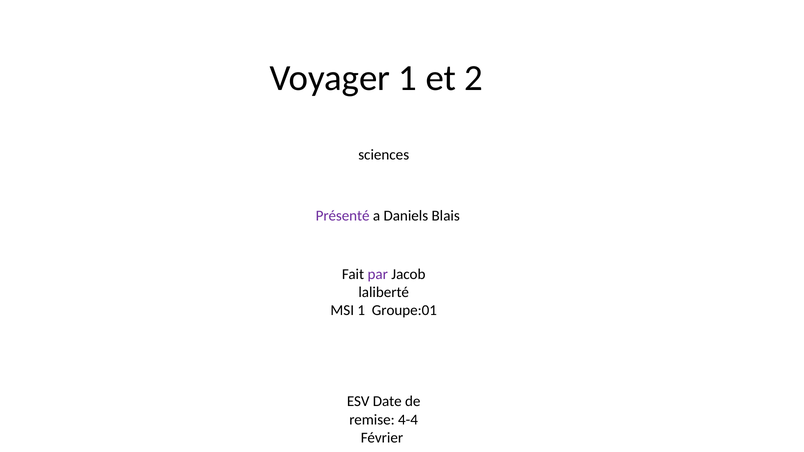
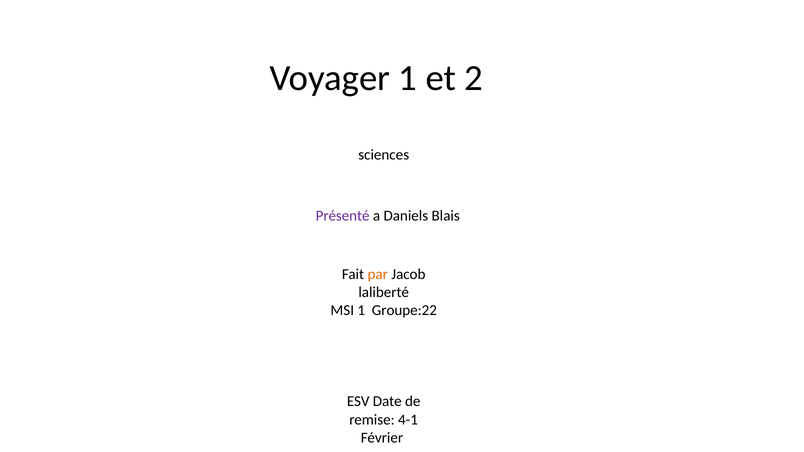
par colour: purple -> orange
Groupe:01: Groupe:01 -> Groupe:22
4-4: 4-4 -> 4-1
